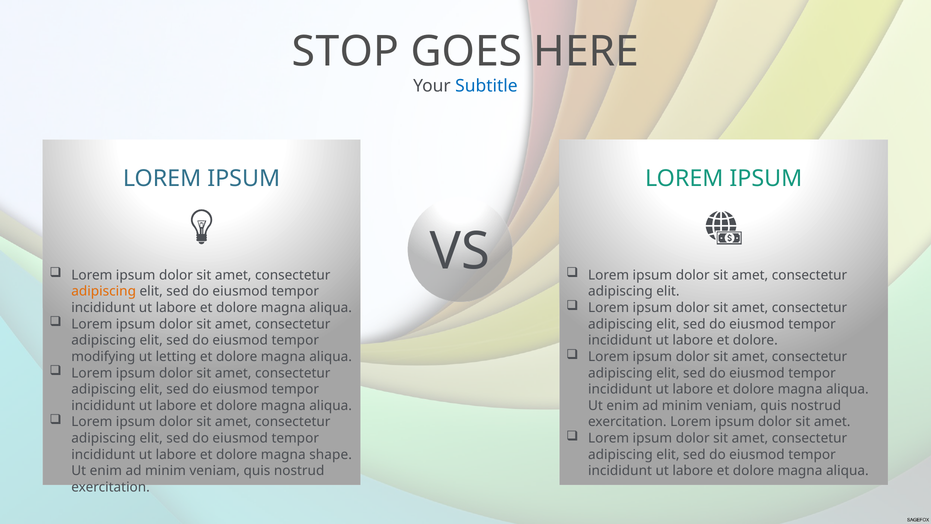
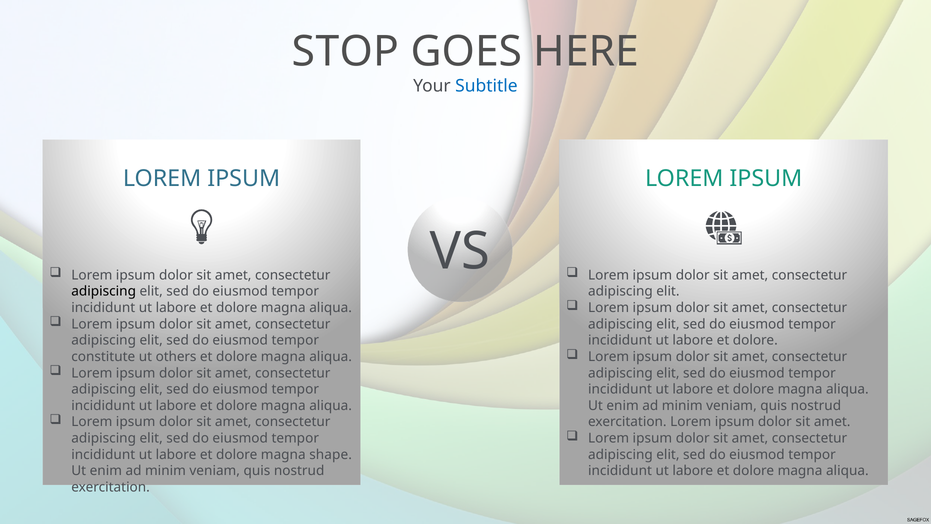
adipiscing at (104, 291) colour: orange -> black
modifying: modifying -> constitute
letting: letting -> others
